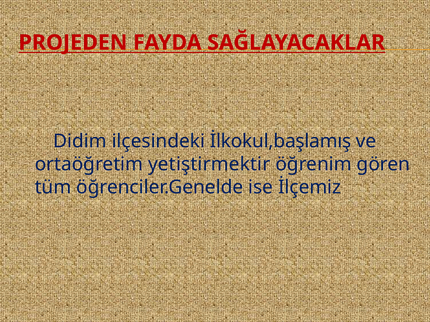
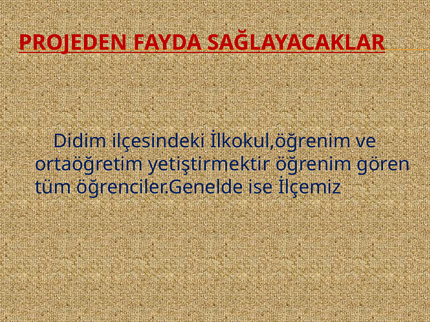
İlkokul,başlamış: İlkokul,başlamış -> İlkokul,öğrenim
